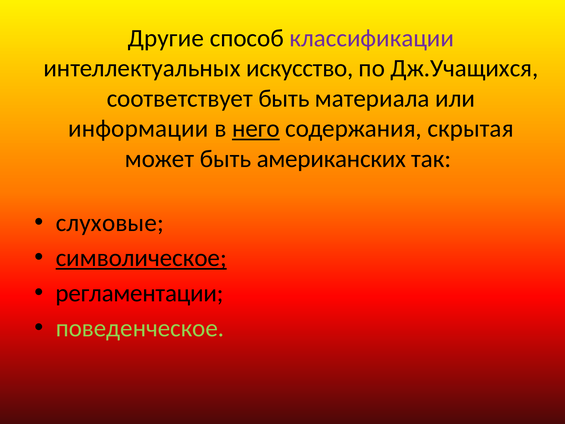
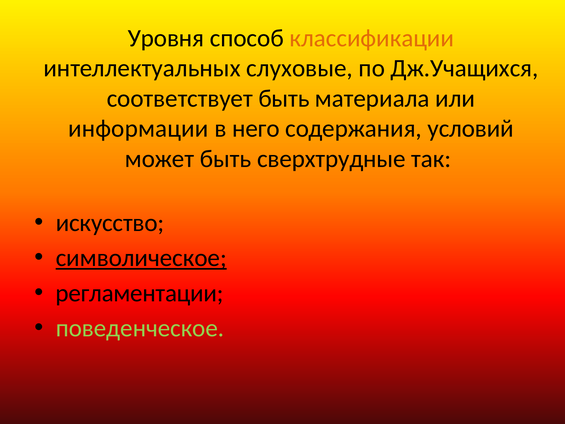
Другие: Другие -> Уровня
классификации colour: purple -> orange
искусство: искусство -> слуховые
него underline: present -> none
скрытая: скрытая -> условий
американских: американских -> сверхтрудные
слуховые: слуховые -> искусство
